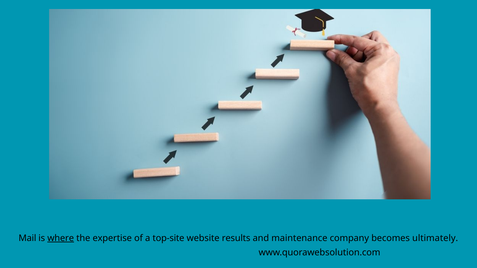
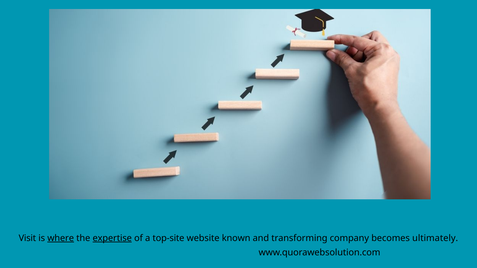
Mail: Mail -> Visit
expertise underline: none -> present
results: results -> known
maintenance: maintenance -> transforming
